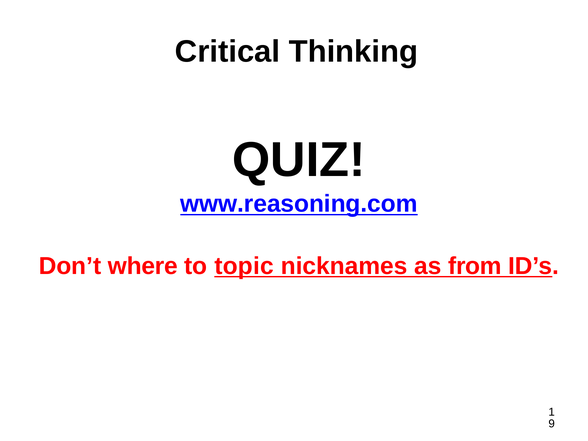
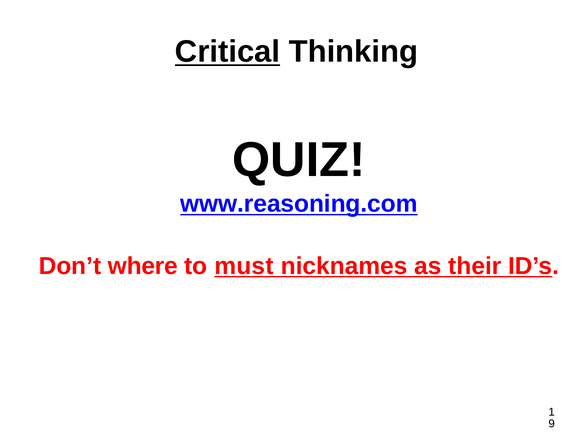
Critical underline: none -> present
topic: topic -> must
from: from -> their
